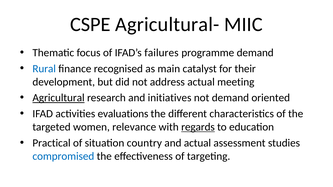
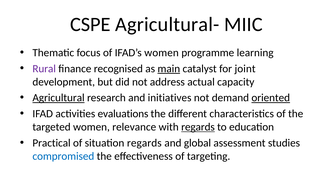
IFAD’s failures: failures -> women
programme demand: demand -> learning
Rural colour: blue -> purple
main underline: none -> present
their: their -> joint
meeting: meeting -> capacity
oriented underline: none -> present
situation country: country -> regards
and actual: actual -> global
